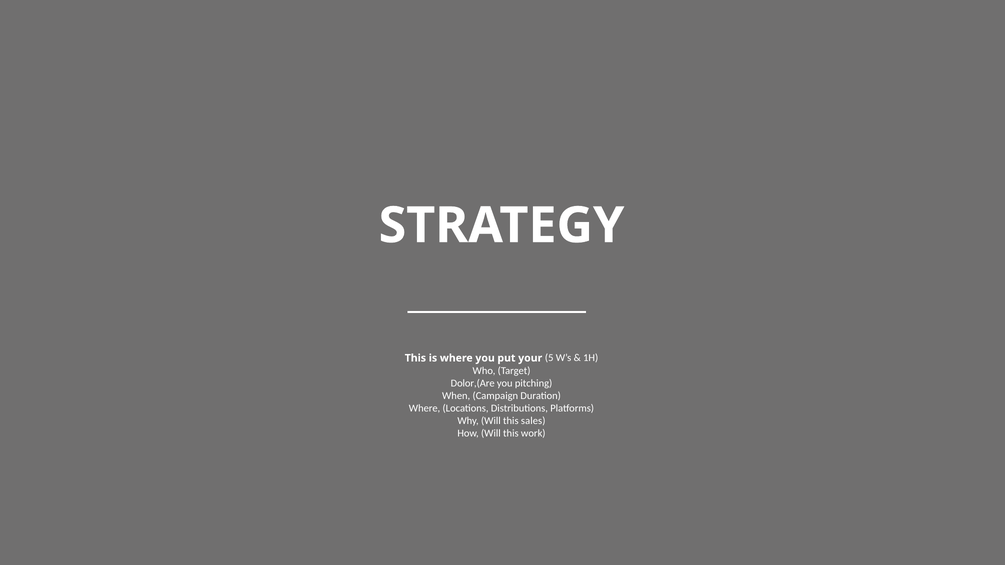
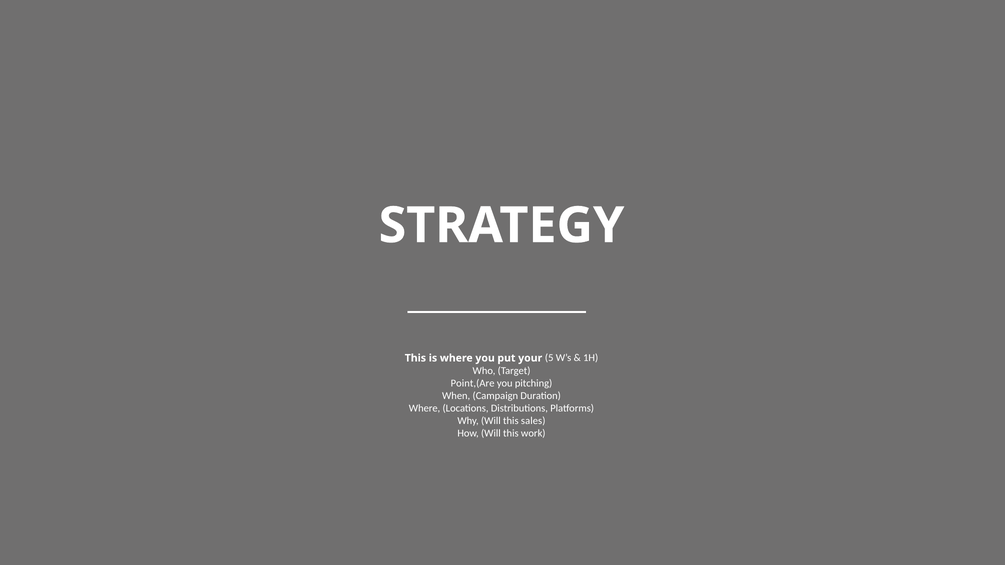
Dolor,(Are: Dolor,(Are -> Point,(Are
